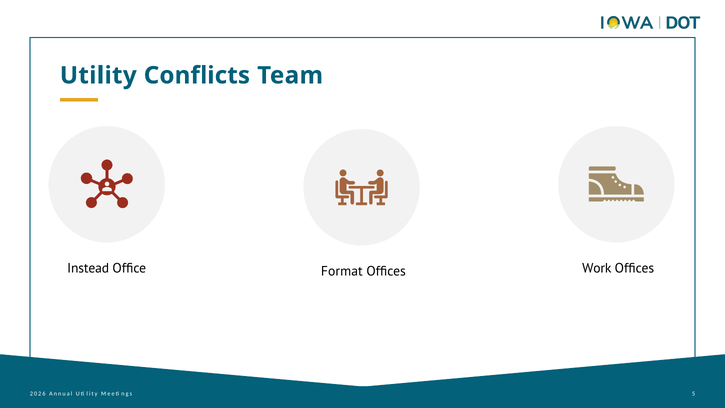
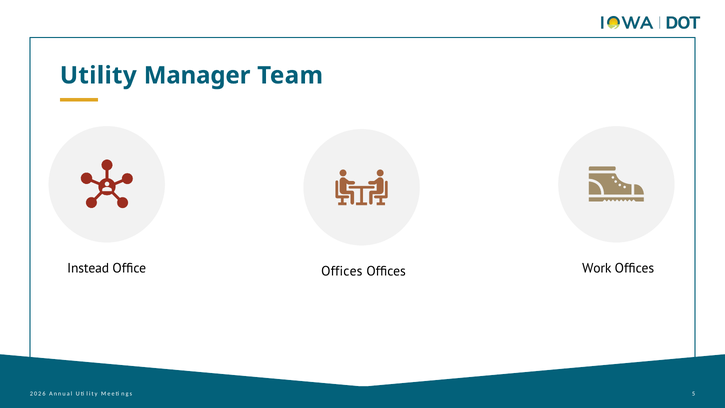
Conflicts: Conflicts -> Manager
Office Format: Format -> Offices
